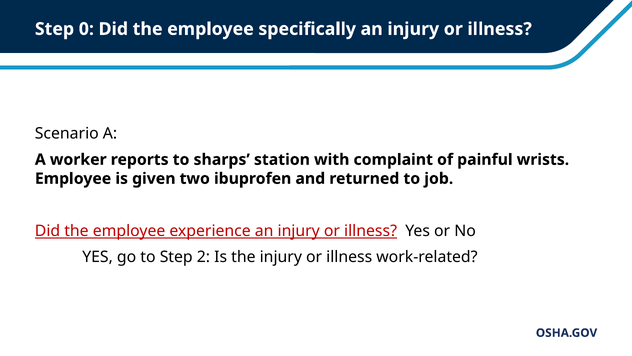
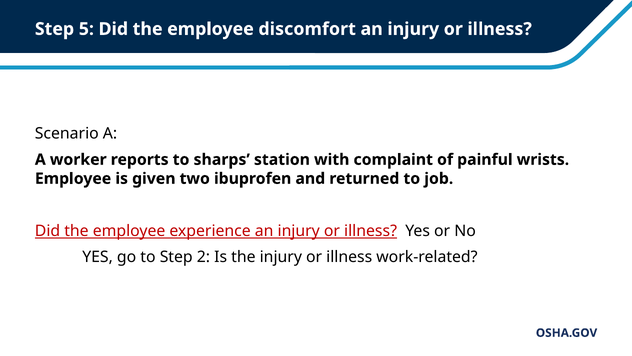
0: 0 -> 5
specifically: specifically -> discomfort
